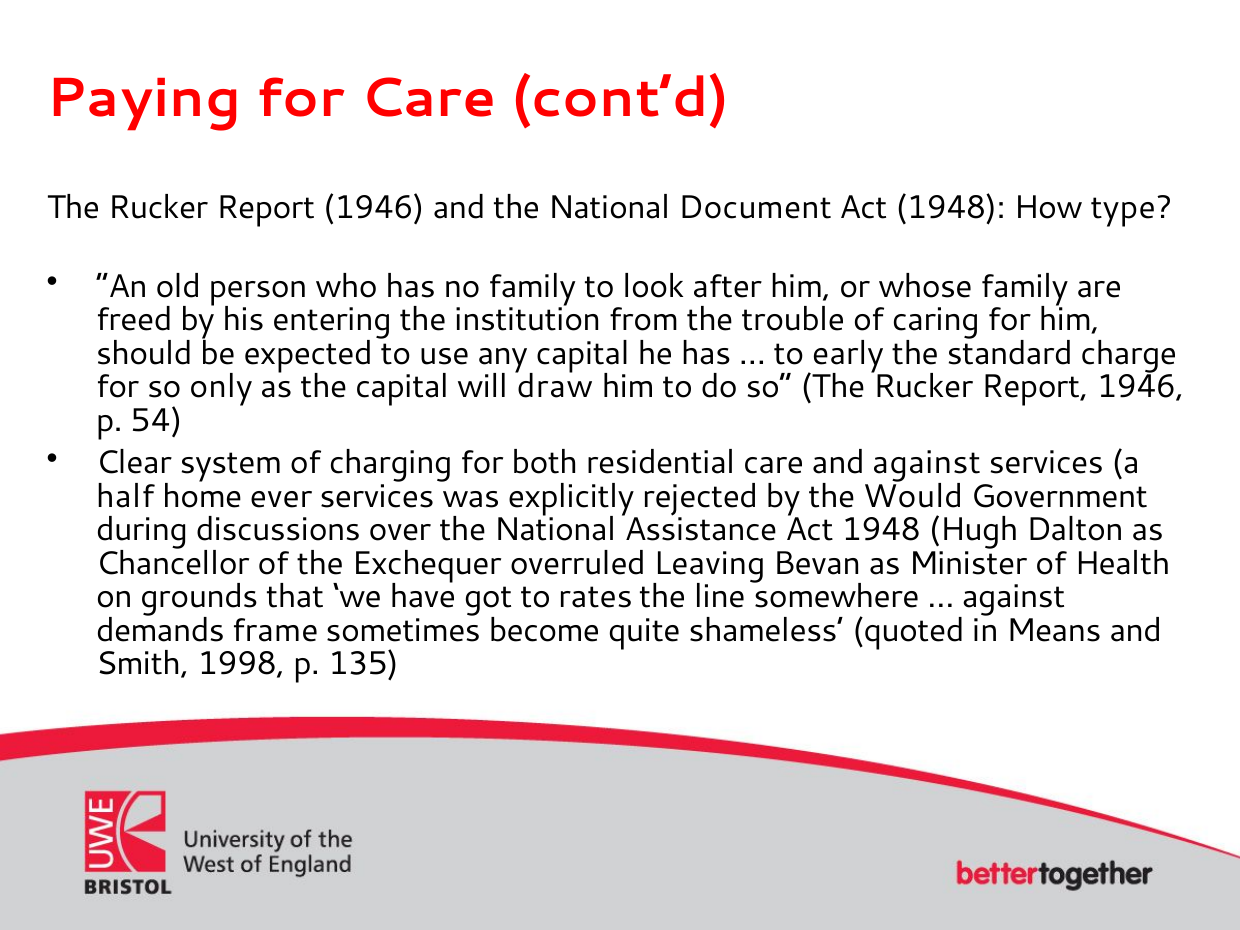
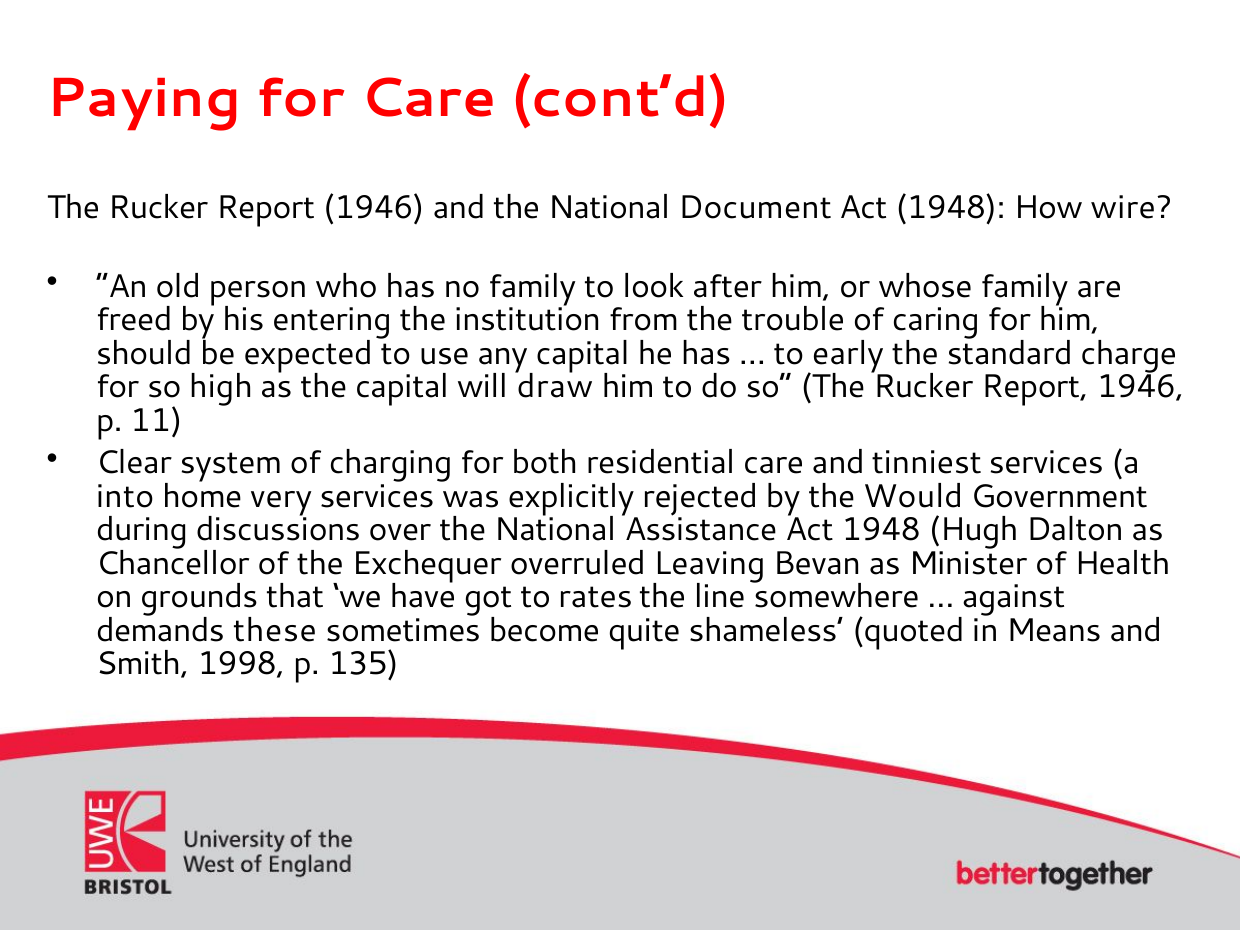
type: type -> wire
only: only -> high
54: 54 -> 11
and against: against -> tinniest
half: half -> into
ever: ever -> very
frame: frame -> these
